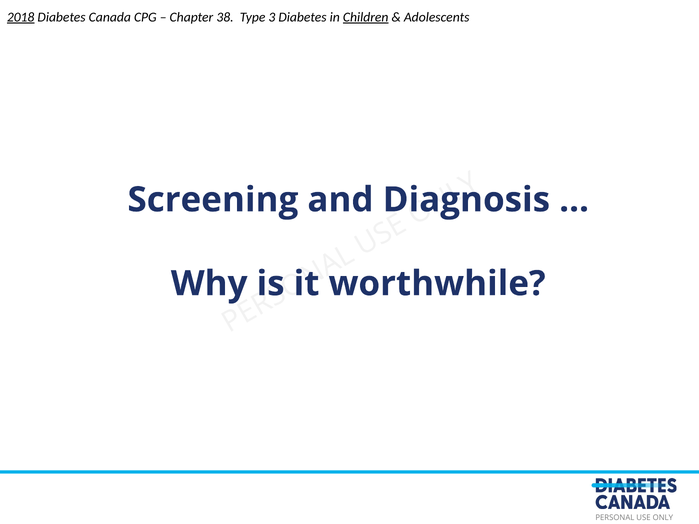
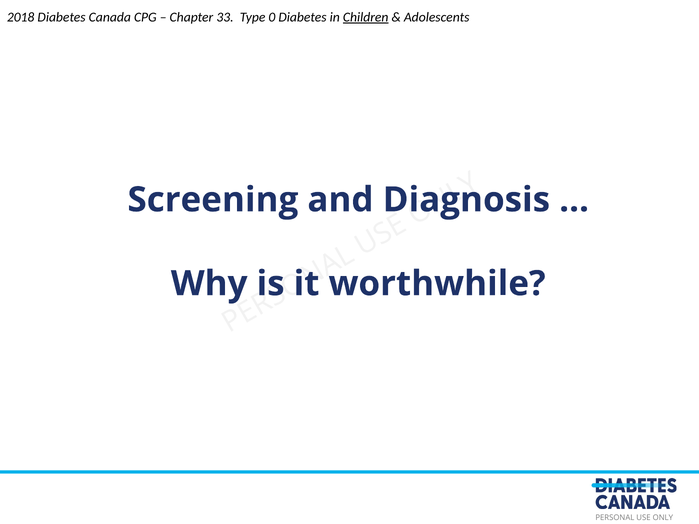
2018 underline: present -> none
38: 38 -> 33
3: 3 -> 0
